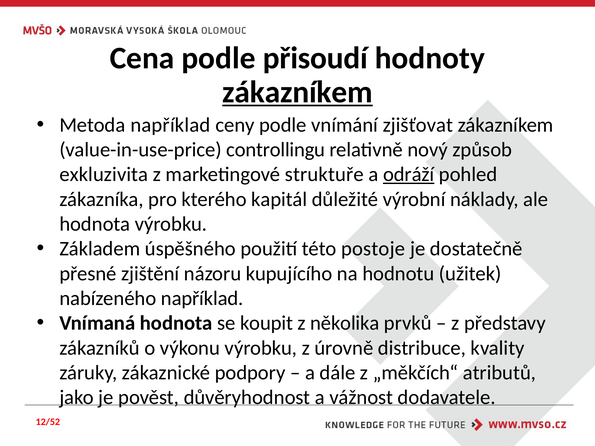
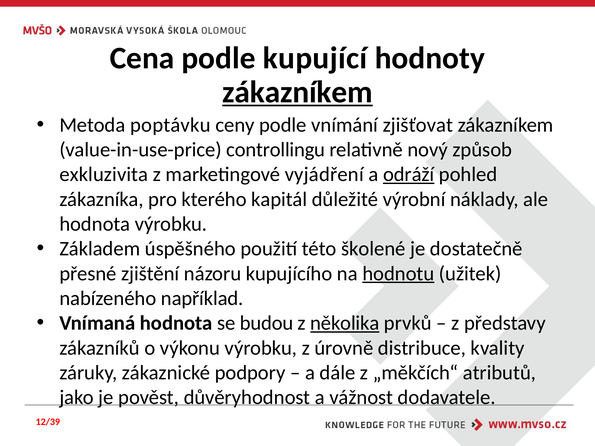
přisoudí: přisoudí -> kupující
Metoda například: například -> poptávku
struktuře: struktuře -> vyjádření
postoje: postoje -> školené
hodnotu underline: none -> present
koupit: koupit -> budou
několika underline: none -> present
12/52: 12/52 -> 12/39
